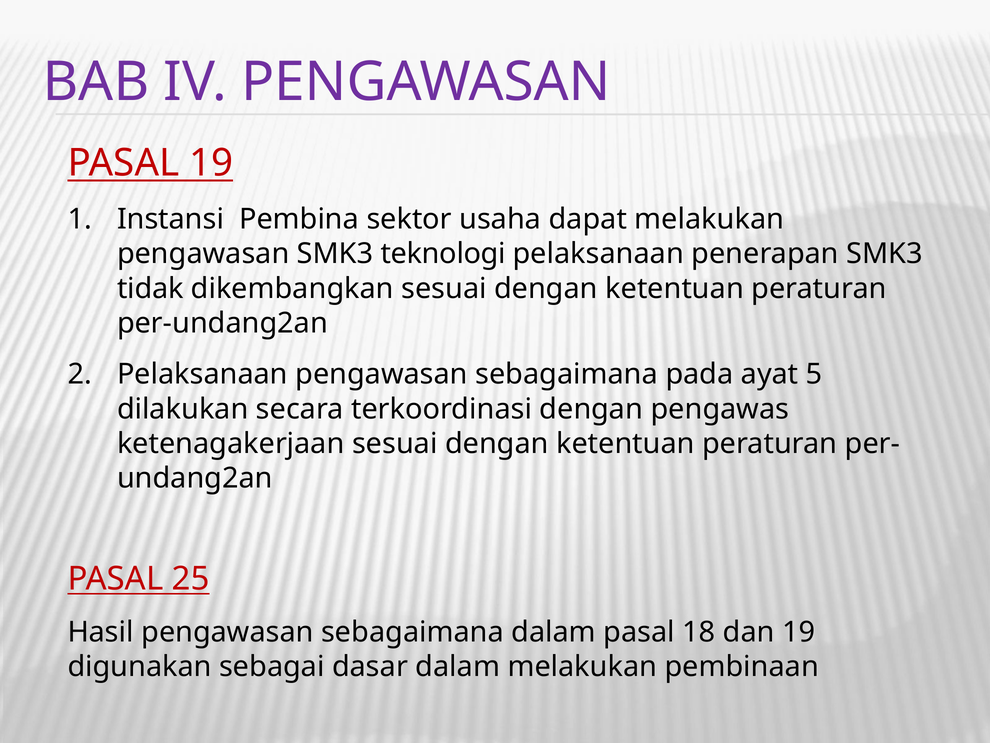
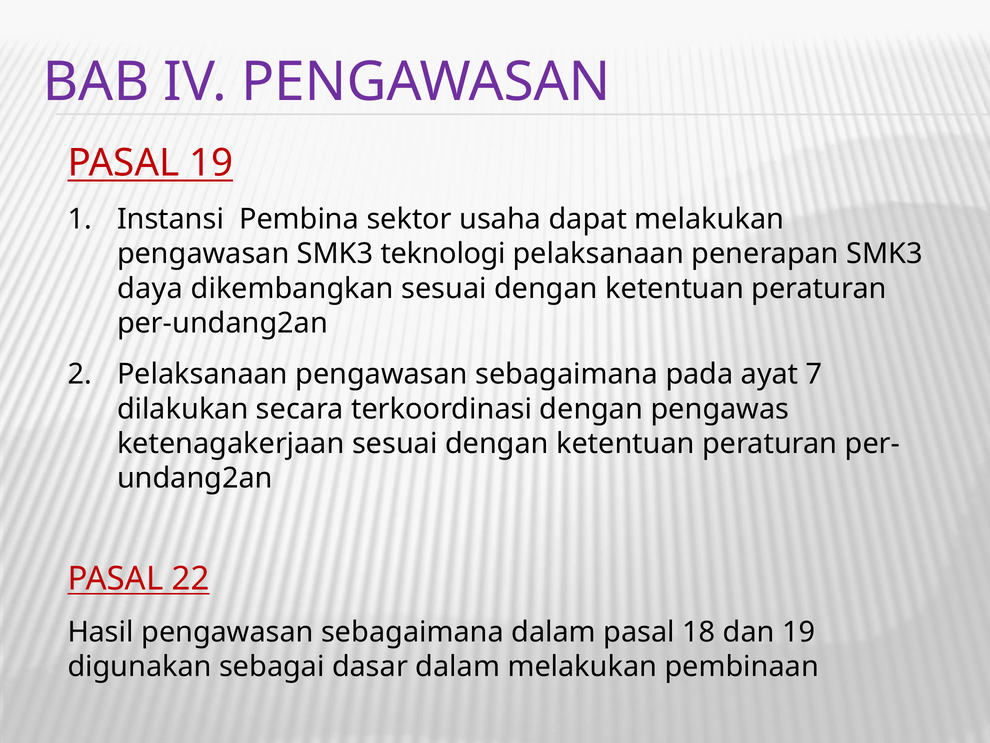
tidak: tidak -> daya
5: 5 -> 7
25: 25 -> 22
